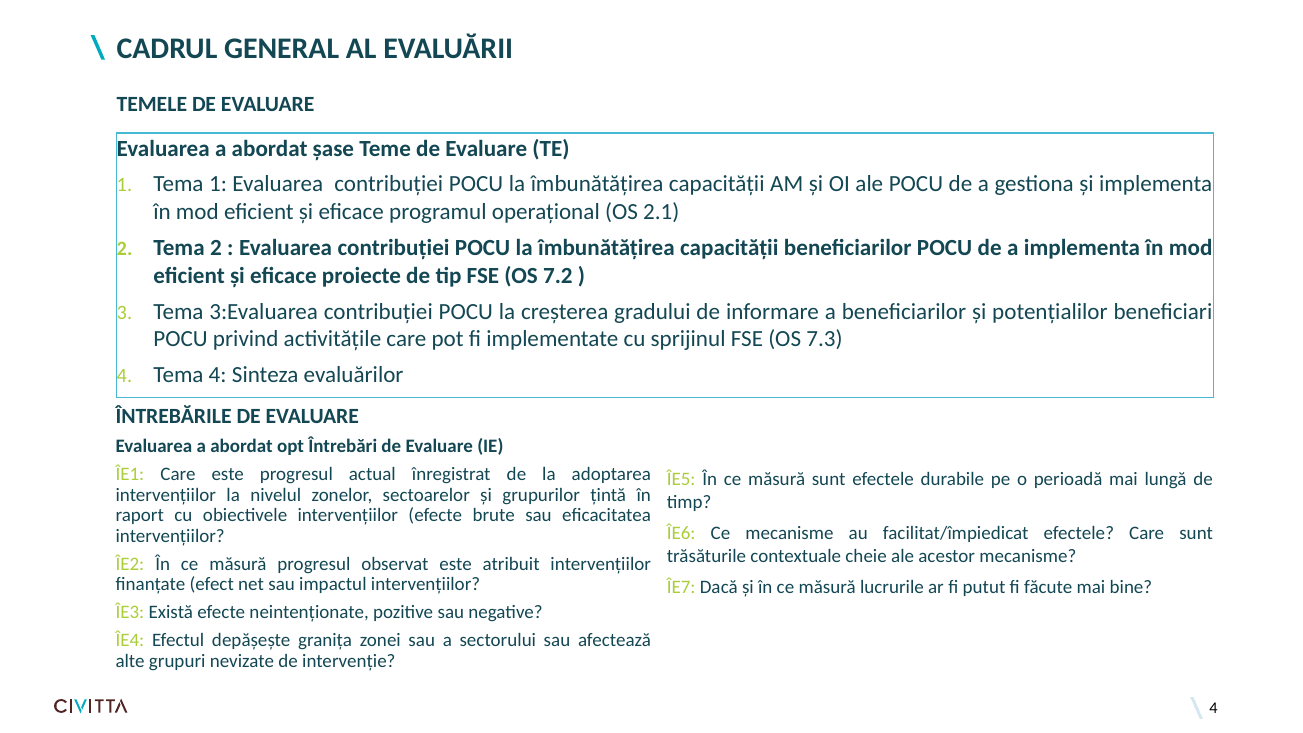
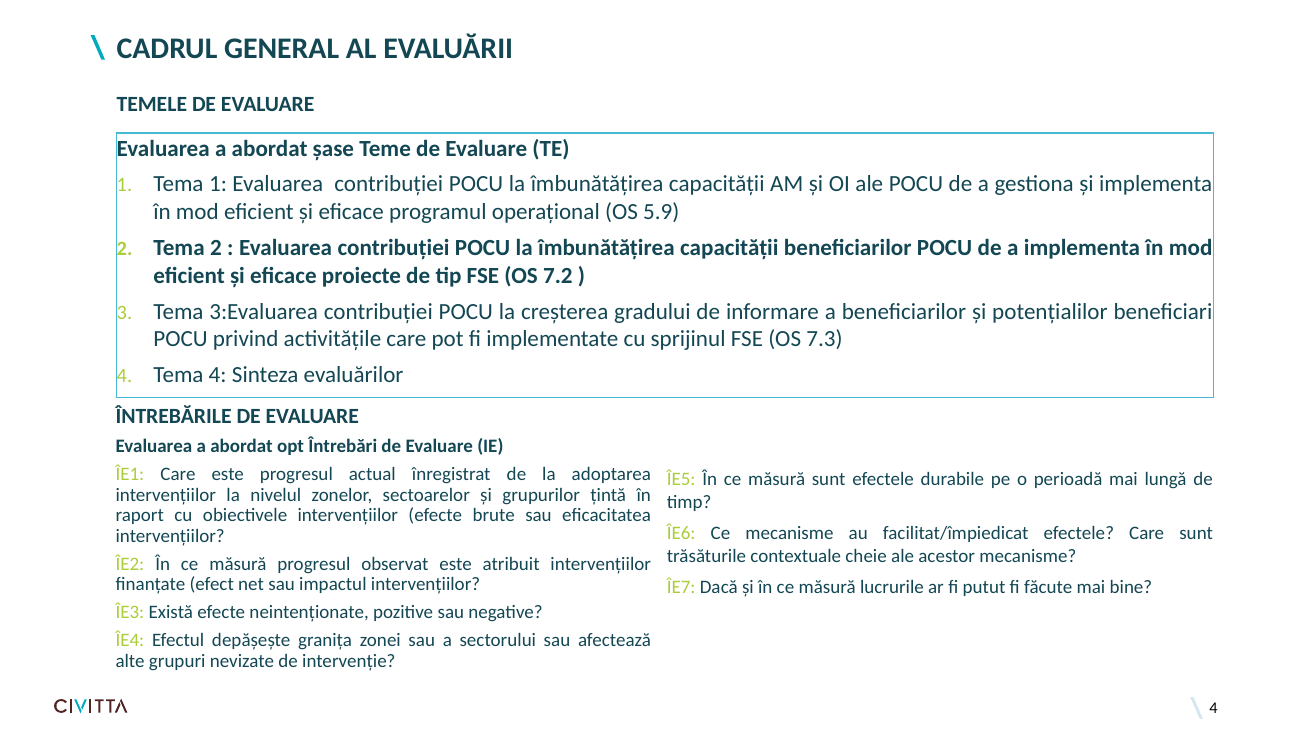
2.1: 2.1 -> 5.9
